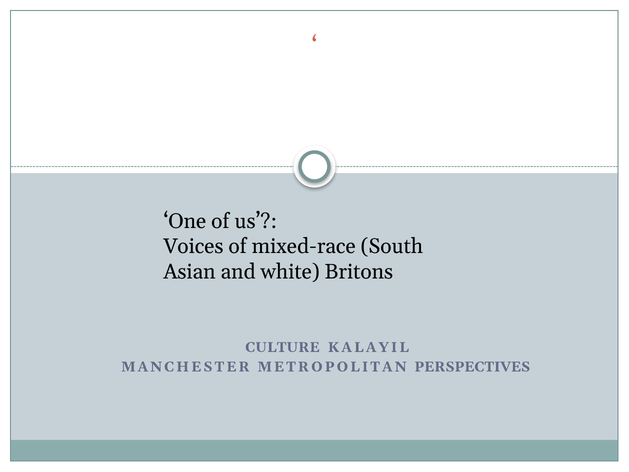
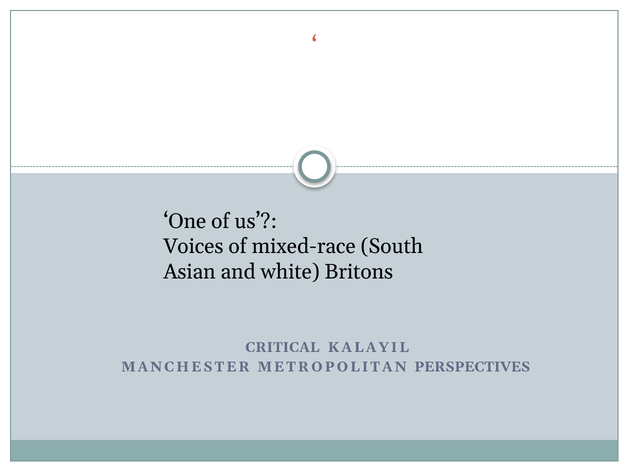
CULTURE: CULTURE -> CRITICAL
